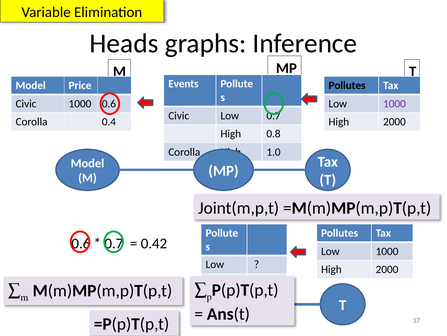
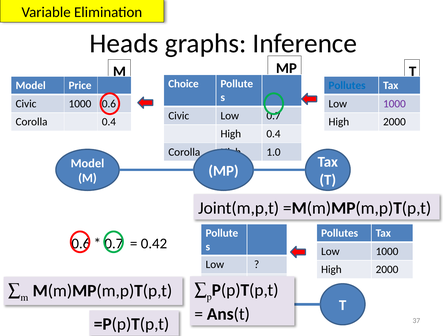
Events: Events -> Choice
Pollutes at (347, 85) colour: black -> blue
High 0.8: 0.8 -> 0.4
